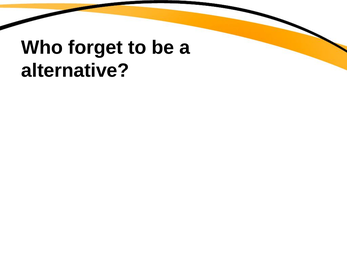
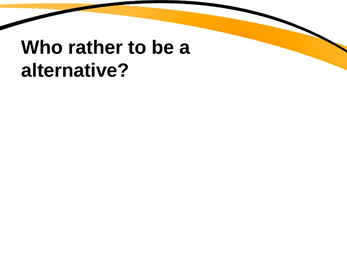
forget: forget -> rather
